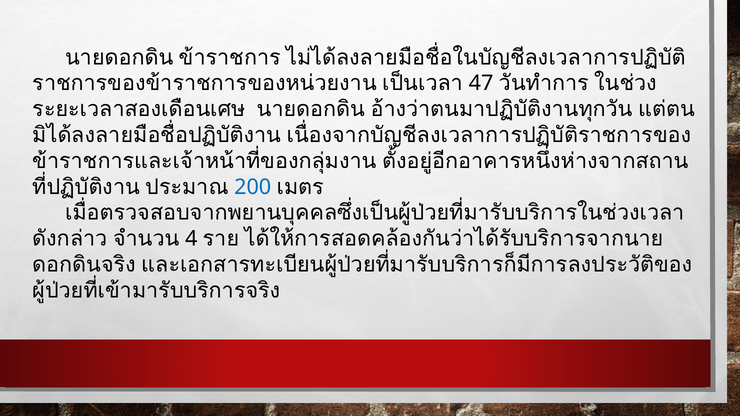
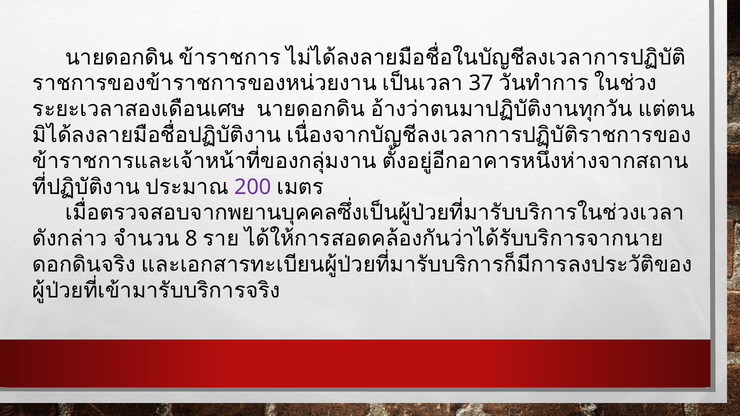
47: 47 -> 37
200 colour: blue -> purple
4: 4 -> 8
